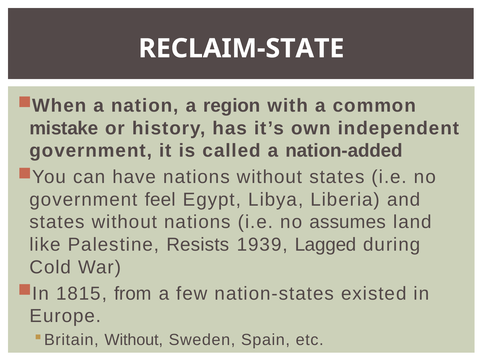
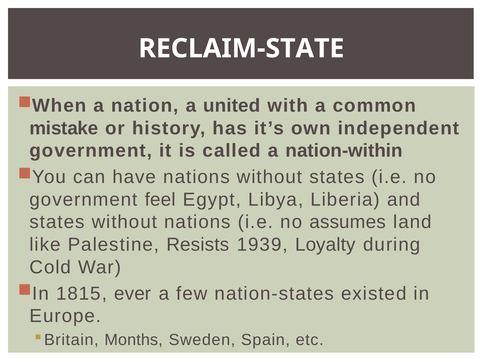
region: region -> united
nation-added: nation-added -> nation-within
Lagged: Lagged -> Loyalty
from: from -> ever
Without at (134, 340): Without -> Months
